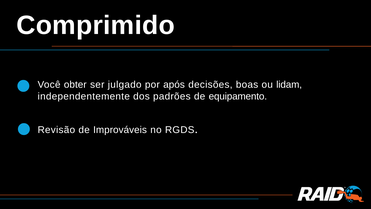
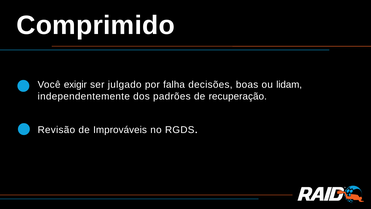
obter: obter -> exigir
após: após -> falha
equipamento: equipamento -> recuperação
